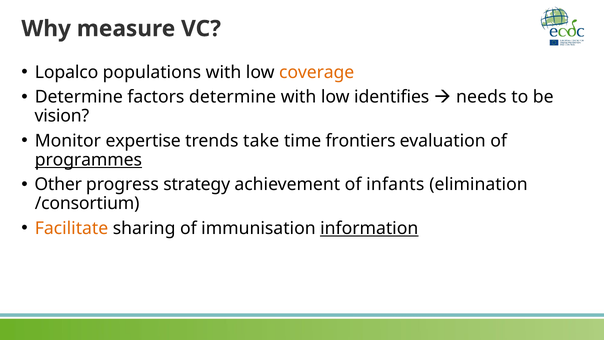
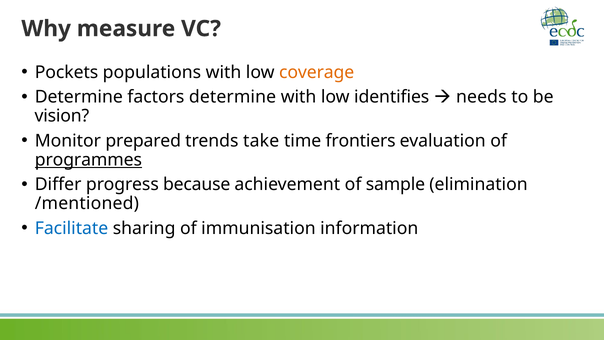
Lopalco: Lopalco -> Pockets
expertise: expertise -> prepared
Other: Other -> Differ
strategy: strategy -> because
infants: infants -> sample
/consortium: /consortium -> /mentioned
Facilitate colour: orange -> blue
information underline: present -> none
